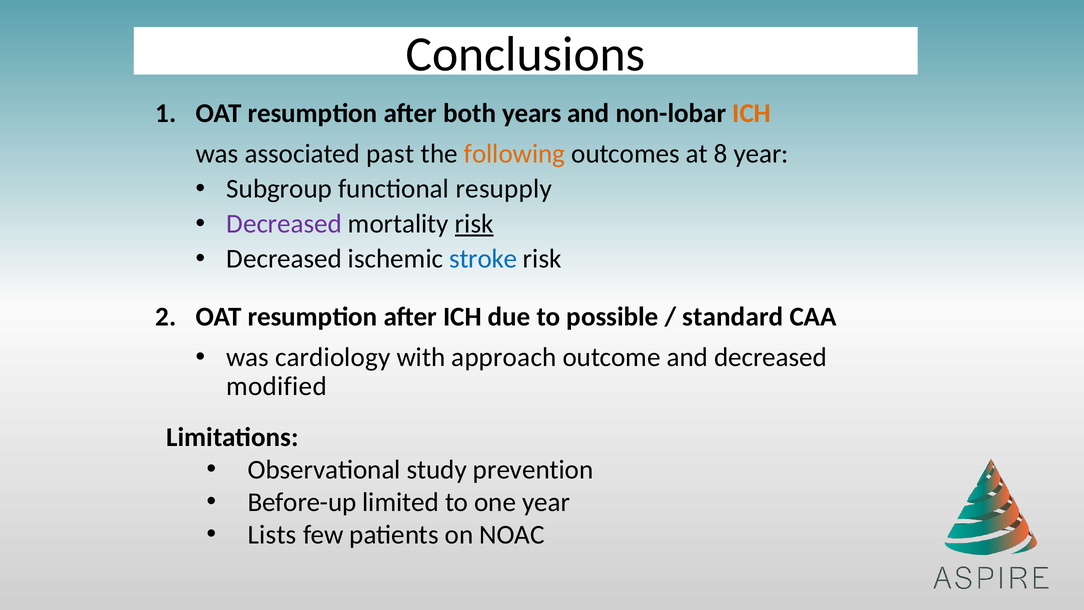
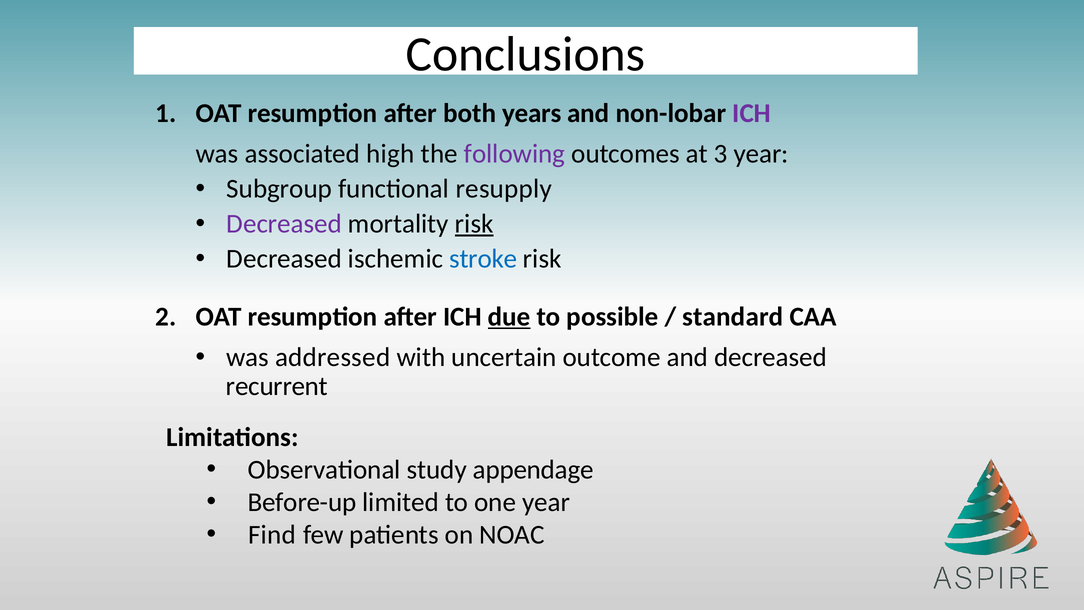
ICH at (752, 113) colour: orange -> purple
past: past -> high
following colour: orange -> purple
8: 8 -> 3
due underline: none -> present
cardiology: cardiology -> addressed
approach: approach -> uncertain
modified: modified -> recurrent
prevention: prevention -> appendage
Lists: Lists -> Find
